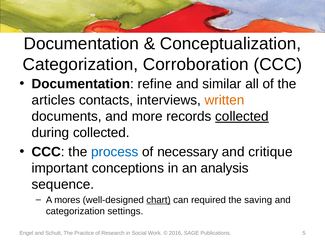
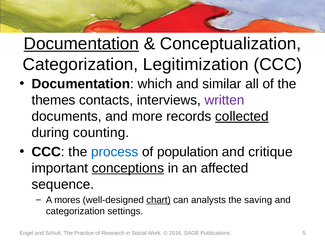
Documentation at (81, 44) underline: none -> present
Corroboration: Corroboration -> Legitimization
refine: refine -> which
articles: articles -> themes
written colour: orange -> purple
during collected: collected -> counting
necessary: necessary -> population
conceptions underline: none -> present
analysis: analysis -> affected
required: required -> analysts
